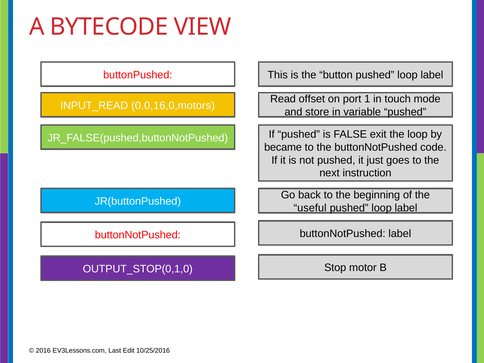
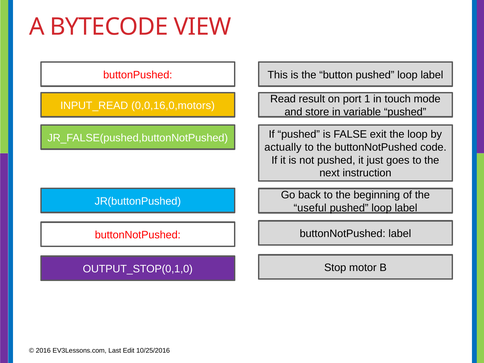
offset: offset -> result
became: became -> actually
